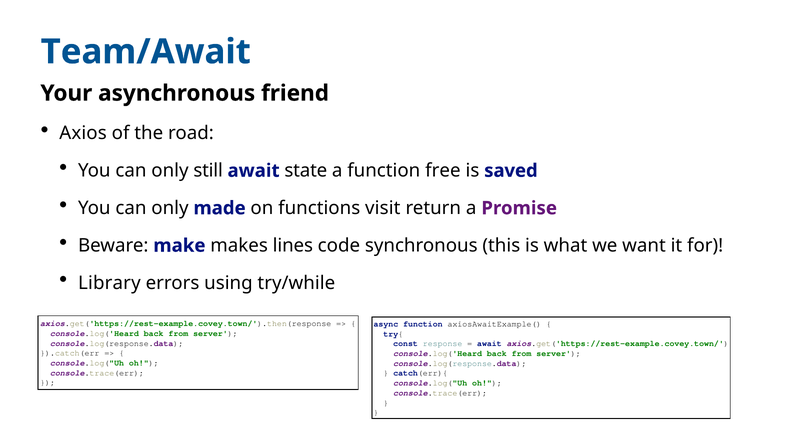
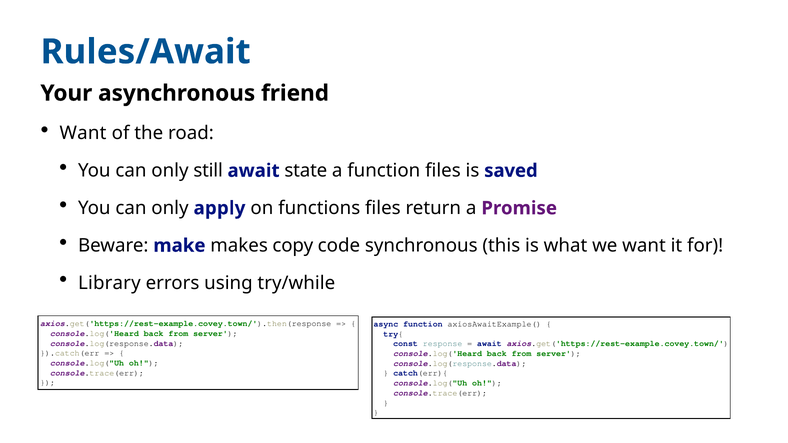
Team/Await: Team/Await -> Rules/Await
Axios at (83, 133): Axios -> Want
function free: free -> files
made: made -> apply
functions visit: visit -> files
lines: lines -> copy
